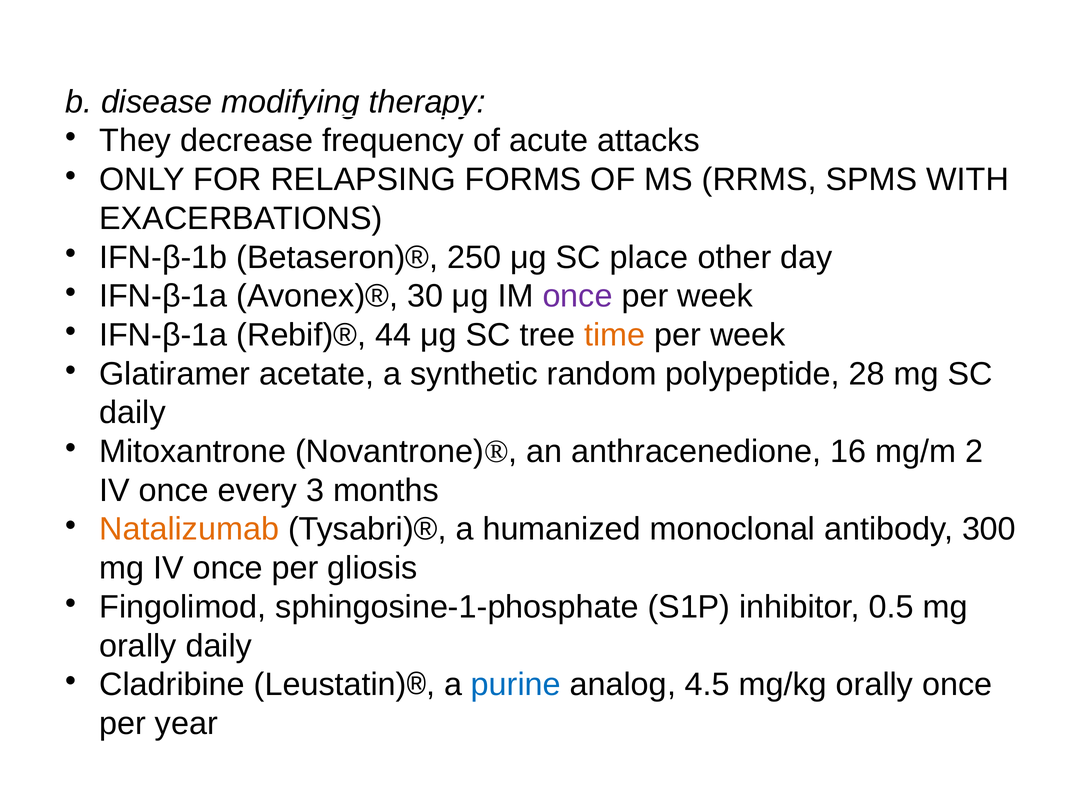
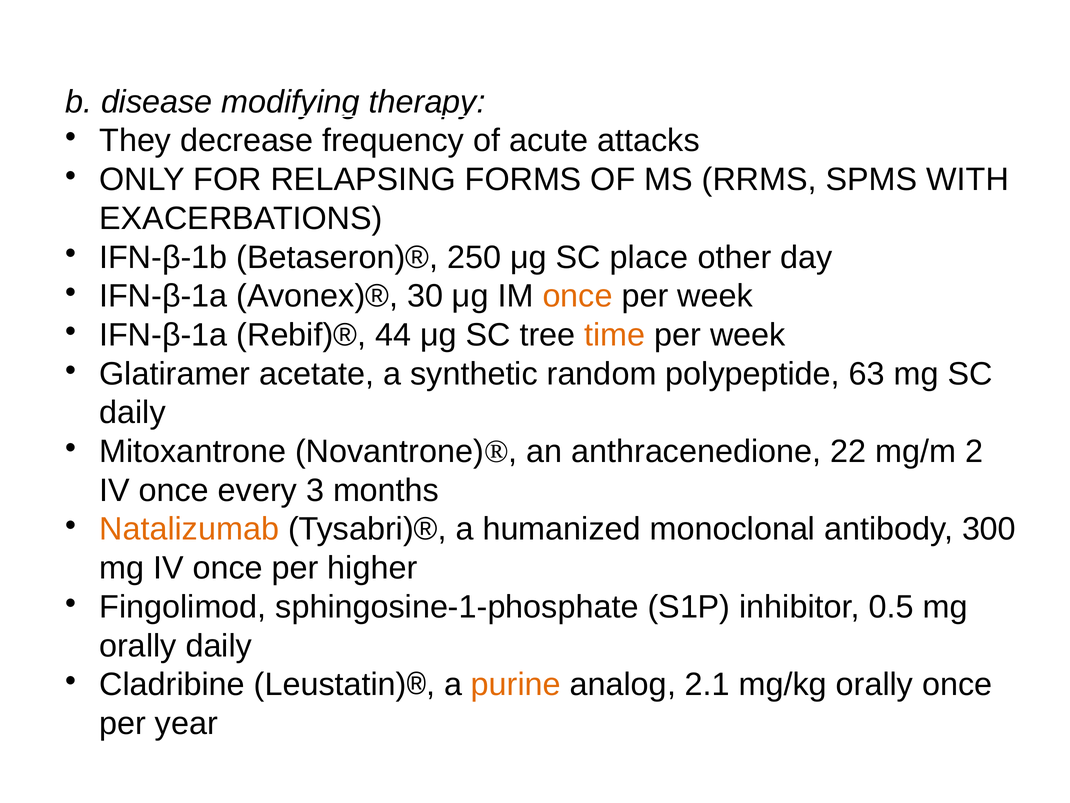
once at (578, 296) colour: purple -> orange
28: 28 -> 63
16: 16 -> 22
gliosis: gliosis -> higher
purine colour: blue -> orange
4.5: 4.5 -> 2.1
